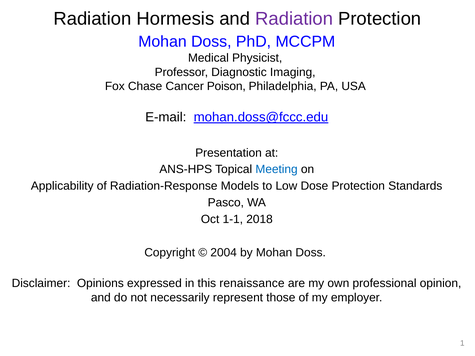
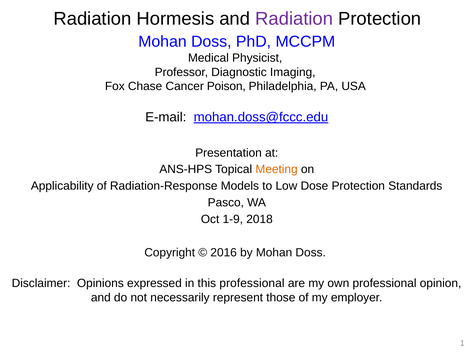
Meeting colour: blue -> orange
1-1: 1-1 -> 1-9
2004: 2004 -> 2016
this renaissance: renaissance -> professional
